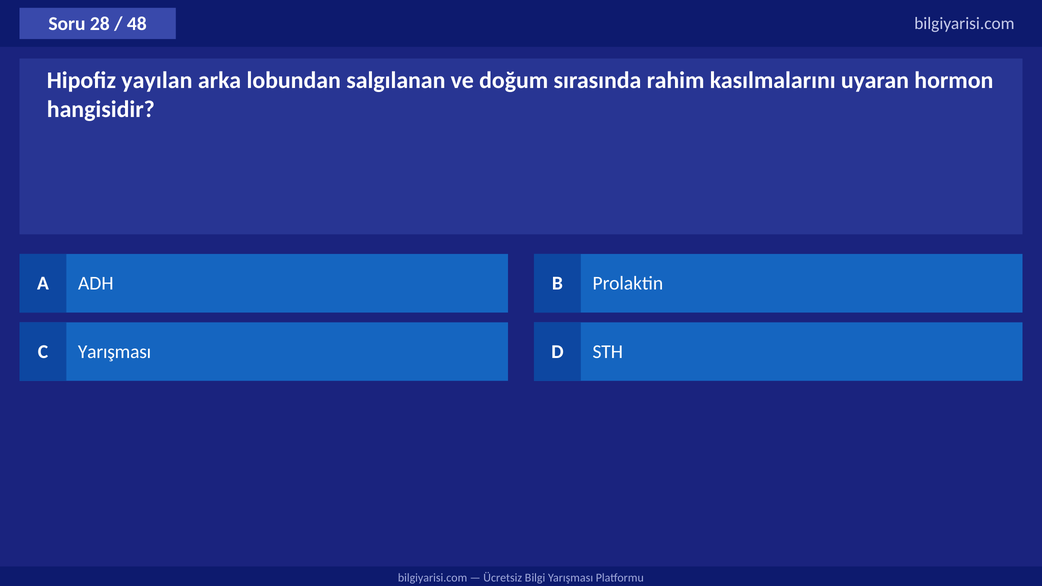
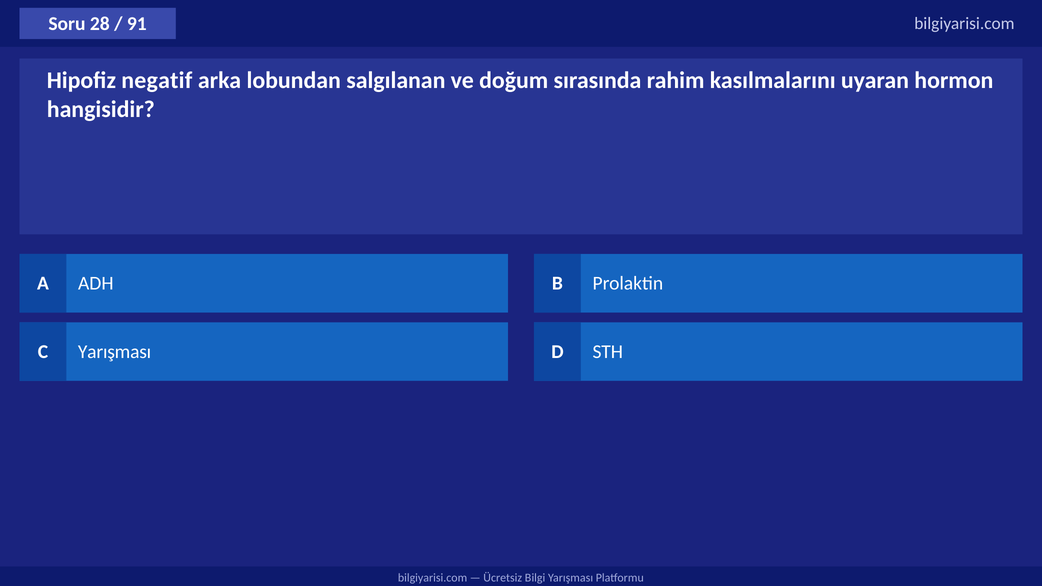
48: 48 -> 91
yayılan: yayılan -> negatif
